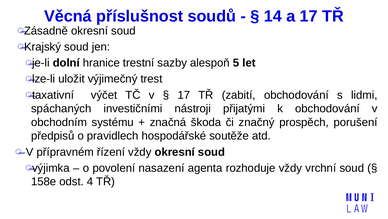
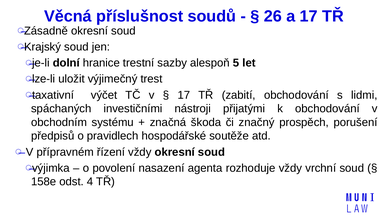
14: 14 -> 26
